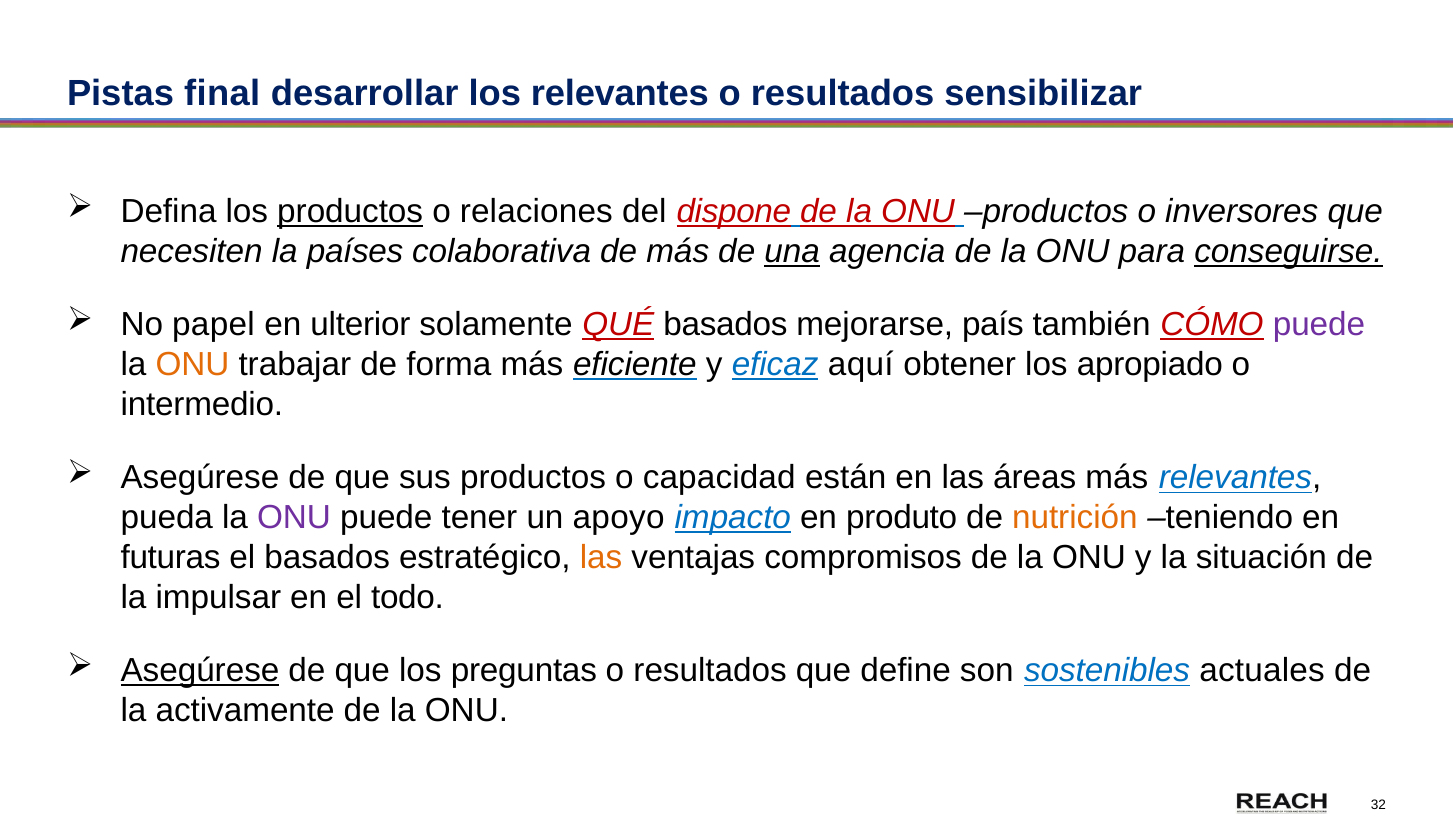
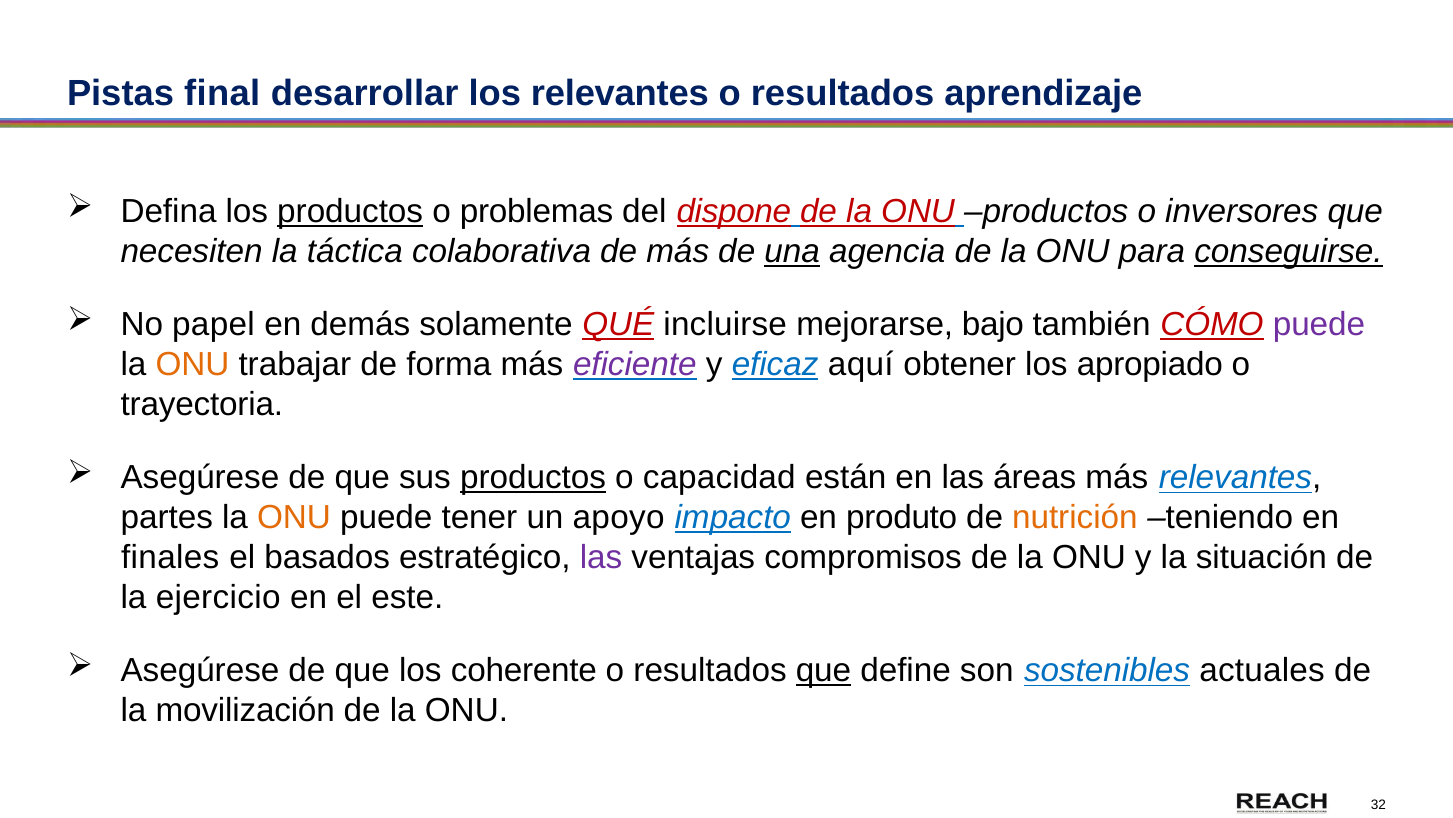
sensibilizar: sensibilizar -> aprendizaje
relaciones: relaciones -> problemas
países: países -> táctica
ulterior: ulterior -> demás
QUÉ basados: basados -> incluirse
país: país -> bajo
eficiente colour: black -> purple
intermedio: intermedio -> trayectoria
productos at (533, 477) underline: none -> present
pueda: pueda -> partes
ONU at (294, 517) colour: purple -> orange
futuras: futuras -> finales
las at (601, 557) colour: orange -> purple
impulsar: impulsar -> ejercicio
todo: todo -> este
Asegúrese at (200, 670) underline: present -> none
preguntas: preguntas -> coherente
que at (823, 670) underline: none -> present
activamente: activamente -> movilización
